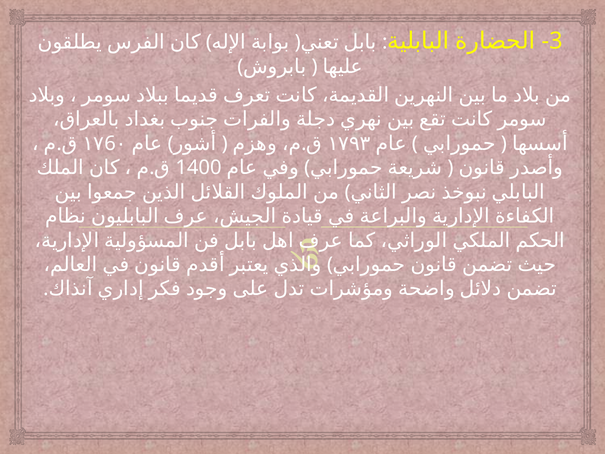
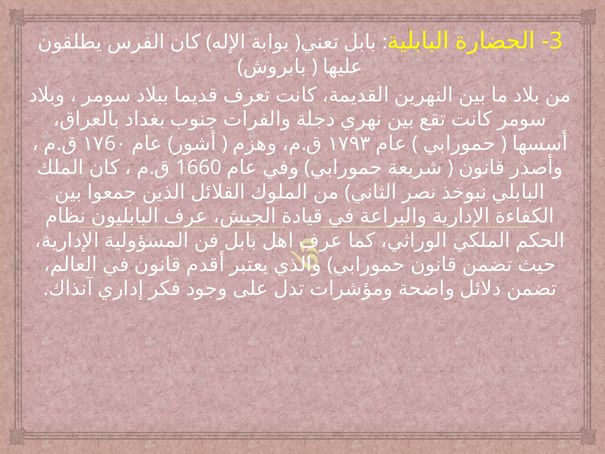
1400: 1400 -> 1660
